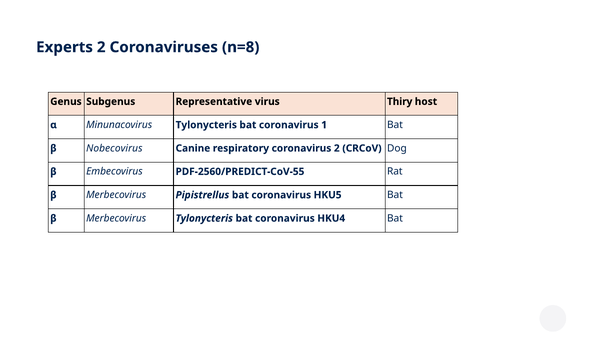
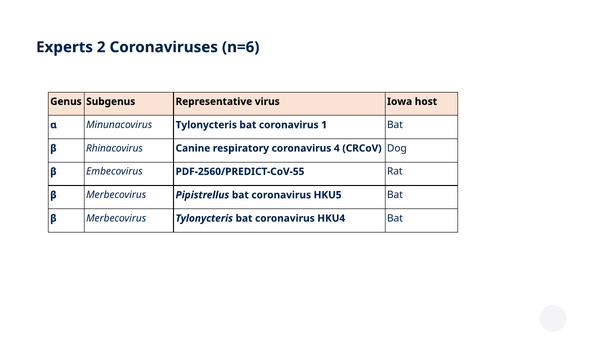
n=8: n=8 -> n=6
Thiry: Thiry -> Iowa
Nobecovirus: Nobecovirus -> Rhinacovirus
coronavirus 2: 2 -> 4
